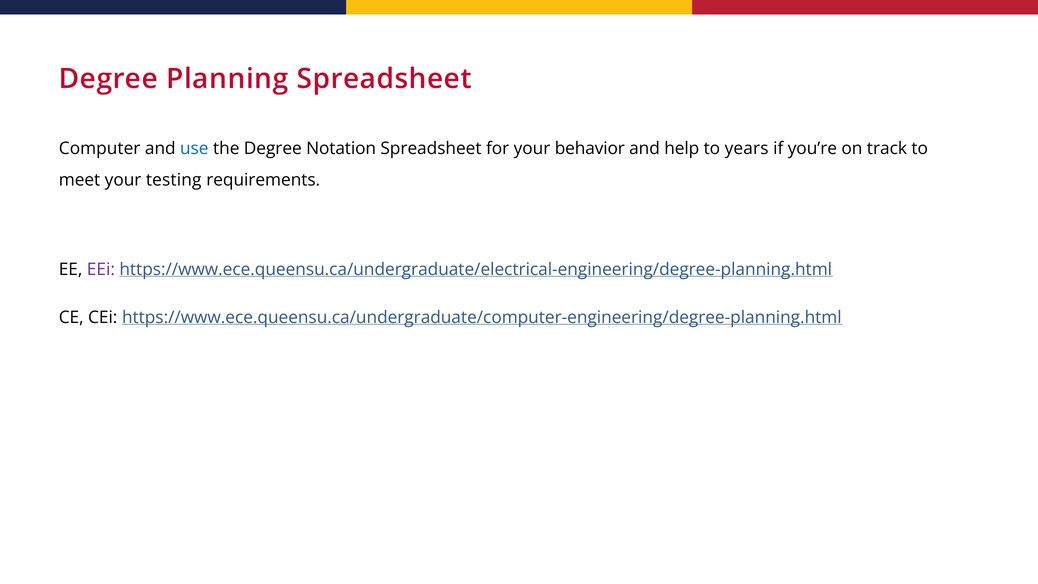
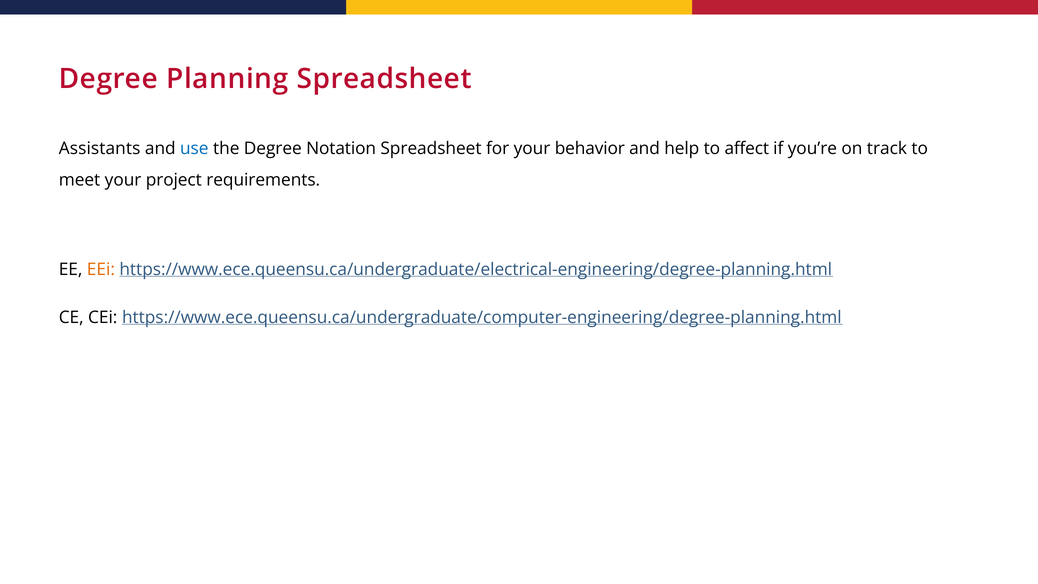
Computer: Computer -> Assistants
years: years -> affect
testing: testing -> project
EEi colour: purple -> orange
